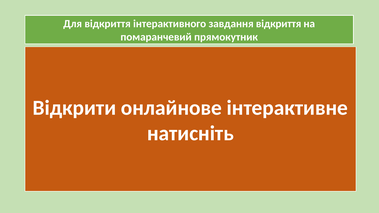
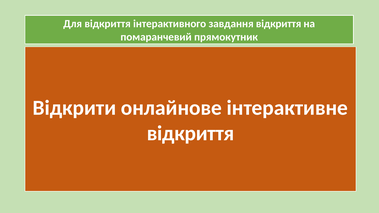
натисніть at (190, 133): натисніть -> відкриття
